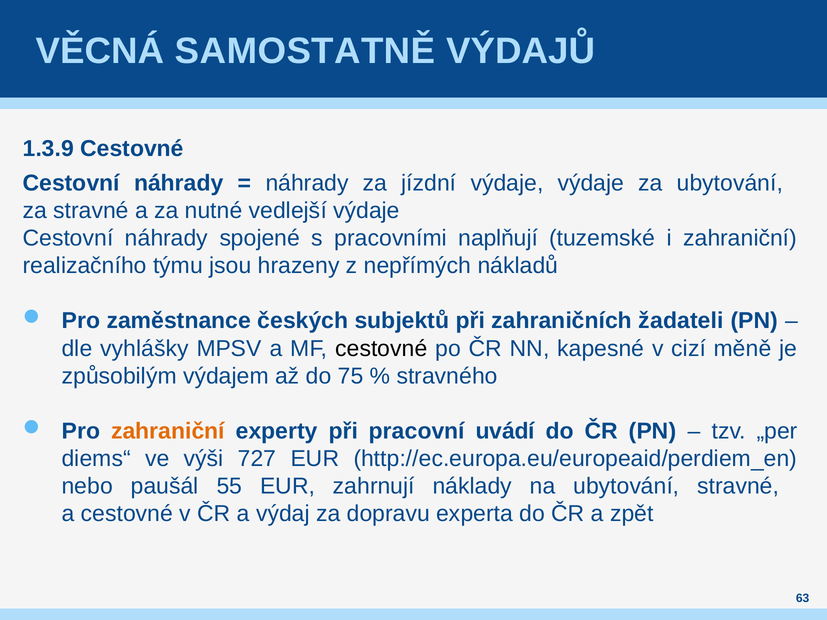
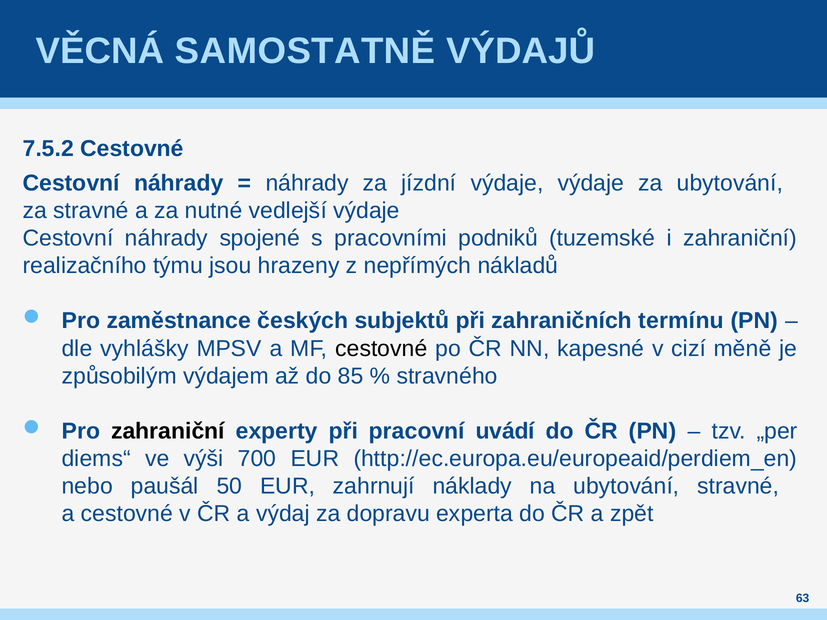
1.3.9: 1.3.9 -> 7.5.2
naplňují: naplňují -> podniků
žadateli: žadateli -> termínu
75: 75 -> 85
zahraniční at (168, 431) colour: orange -> black
727: 727 -> 700
55: 55 -> 50
